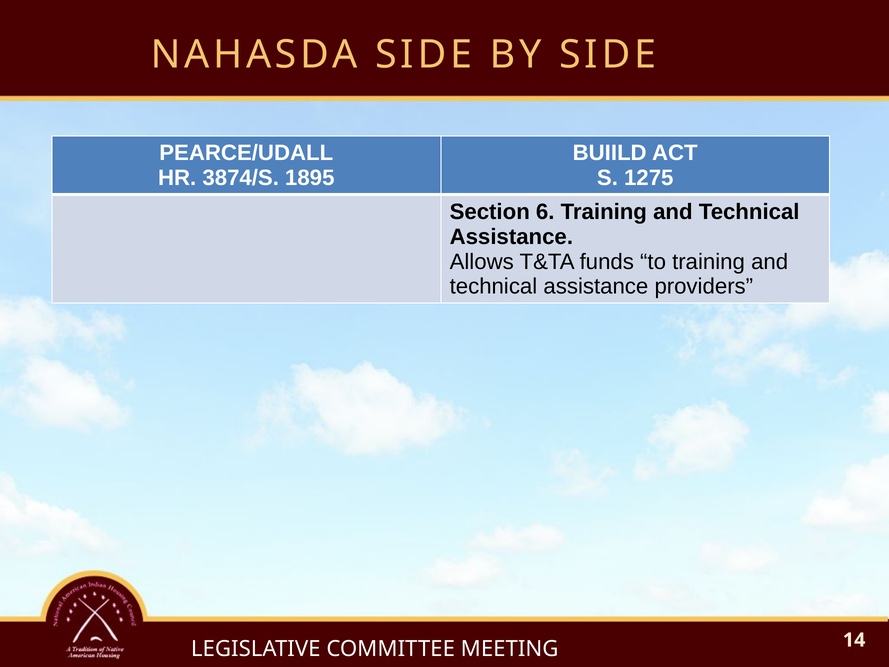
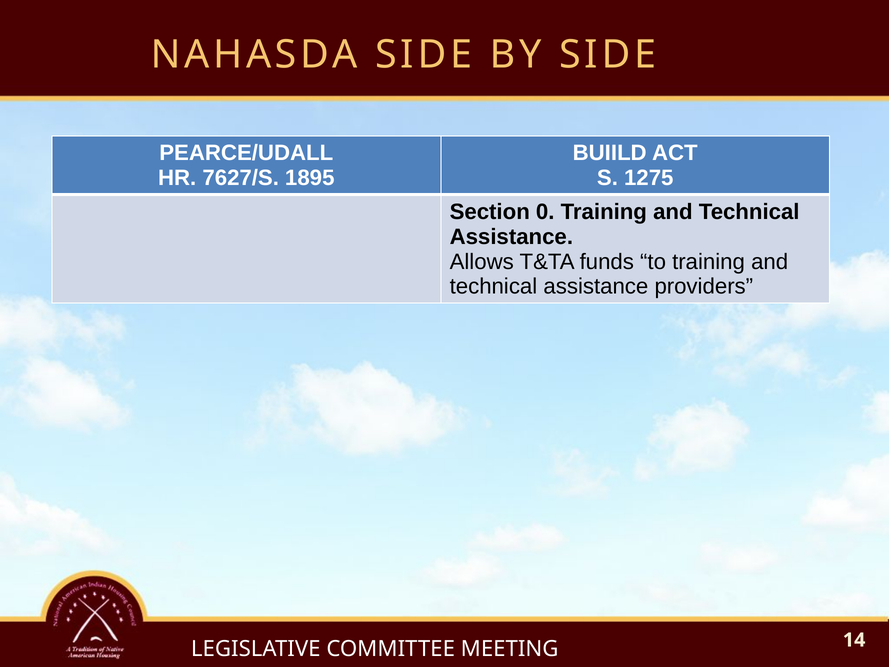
3874/S: 3874/S -> 7627/S
6: 6 -> 0
